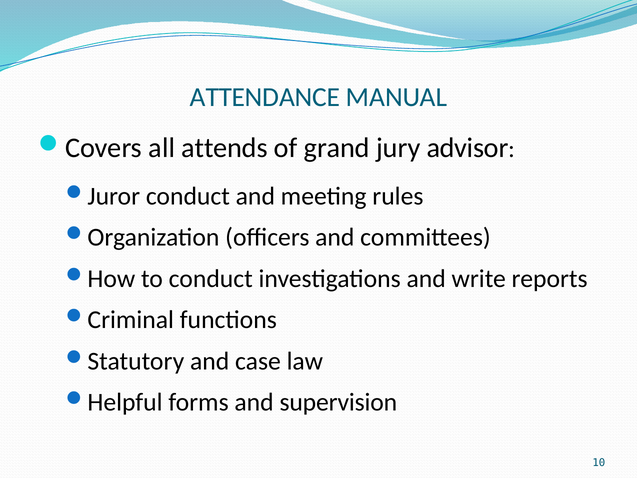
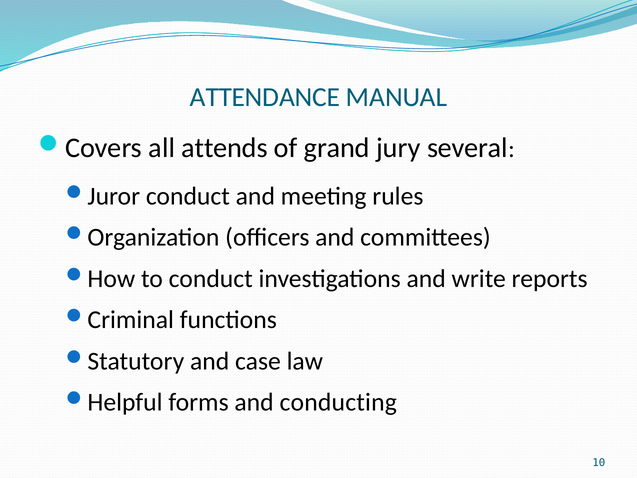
advisor: advisor -> several
supervision: supervision -> conducting
